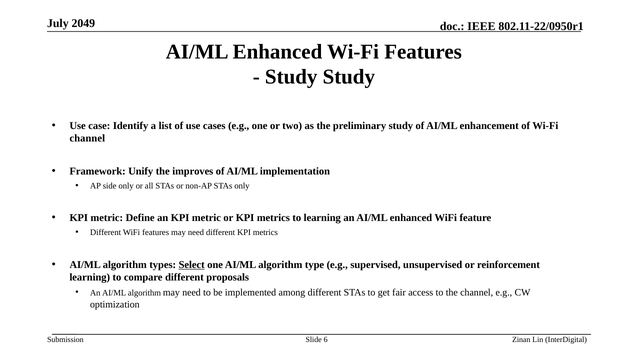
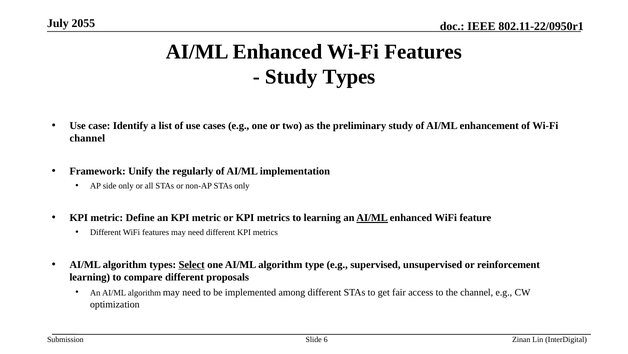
2049: 2049 -> 2055
Study Study: Study -> Types
improves: improves -> regularly
AI/ML at (372, 218) underline: none -> present
